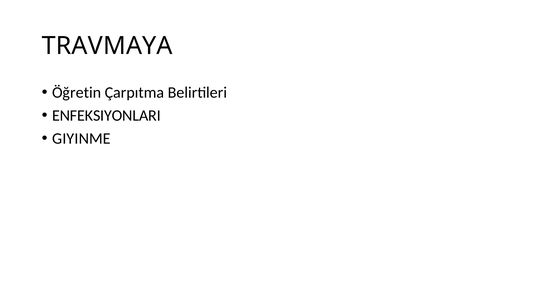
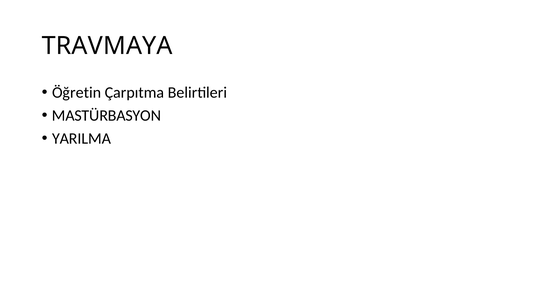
ENFEKSIYONLARI: ENFEKSIYONLARI -> MASTÜRBASYON
GIYINME: GIYINME -> YARILMA
